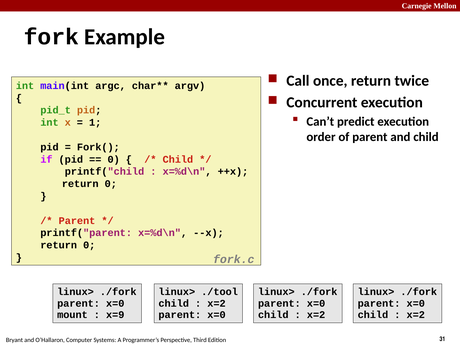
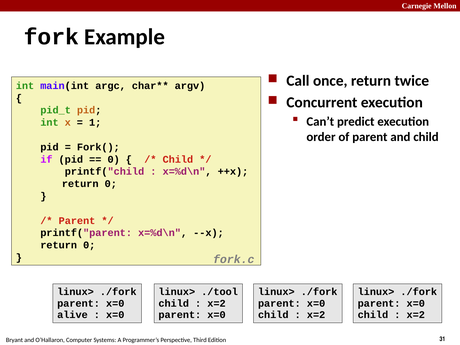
mount: mount -> alive
x=9 at (115, 315): x=9 -> x=0
